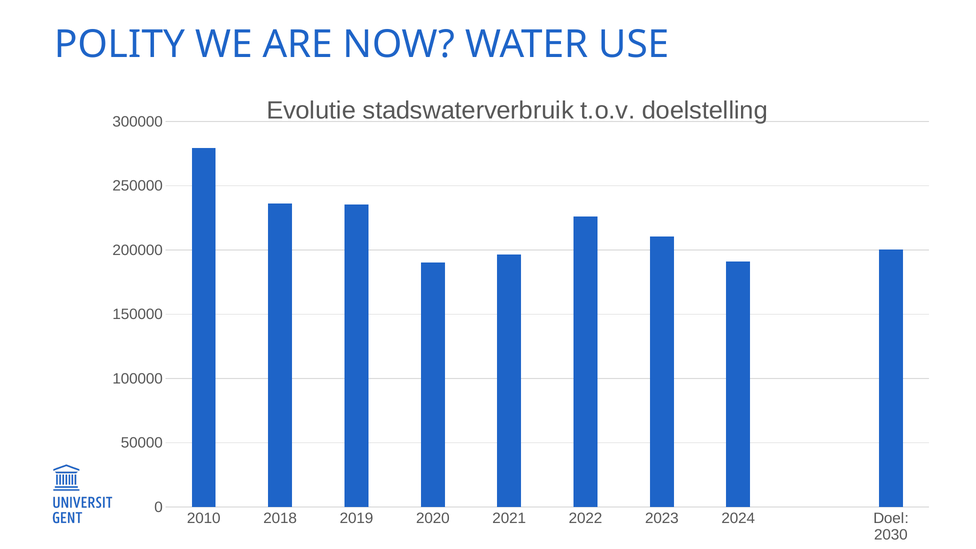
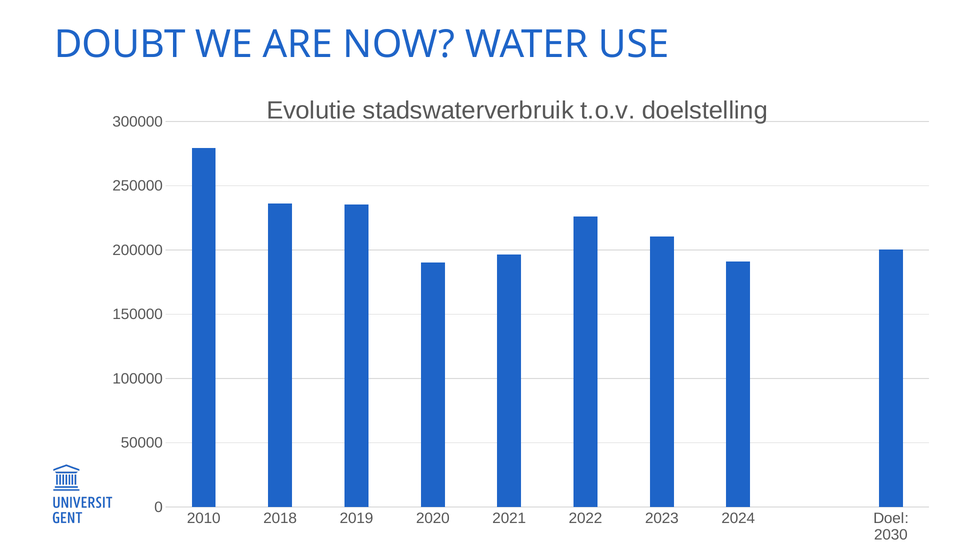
POLITY: POLITY -> DOUBT
